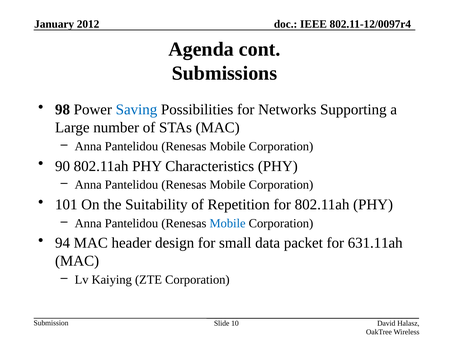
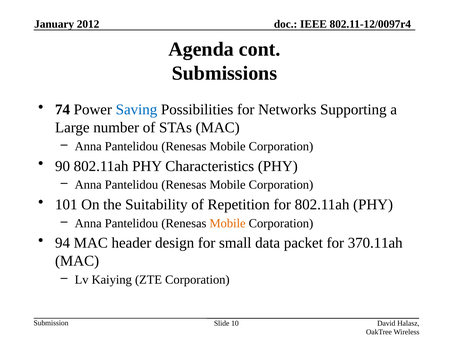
98: 98 -> 74
Mobile at (228, 223) colour: blue -> orange
631.11ah: 631.11ah -> 370.11ah
